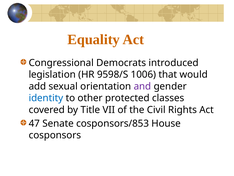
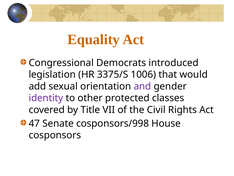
9598/S: 9598/S -> 3375/S
identity colour: blue -> purple
cosponsors/853: cosponsors/853 -> cosponsors/998
